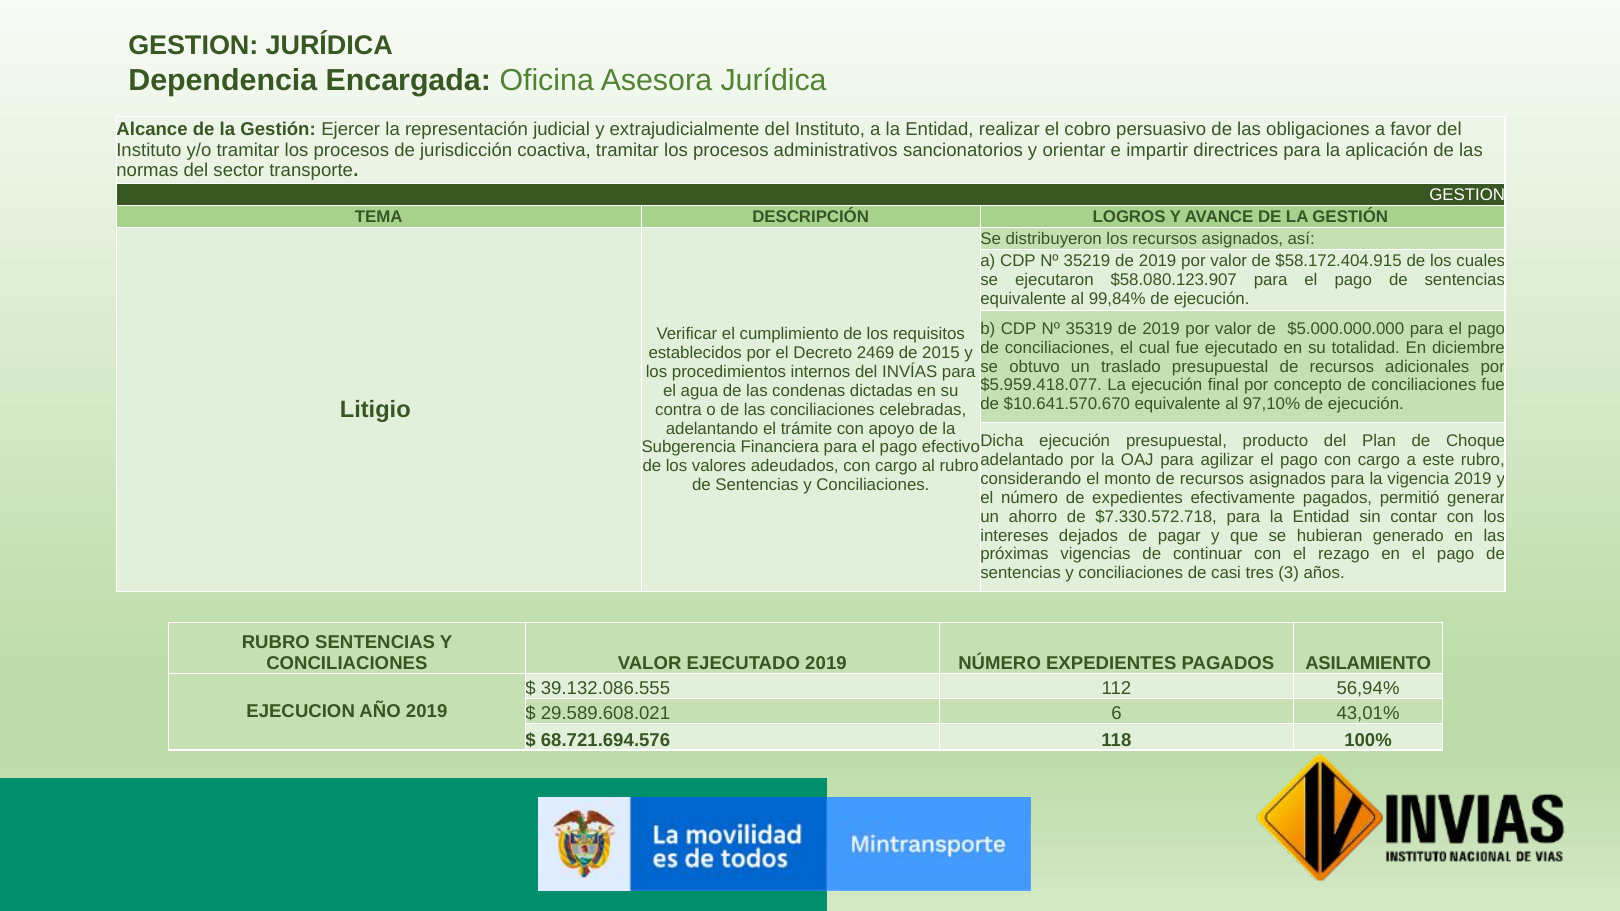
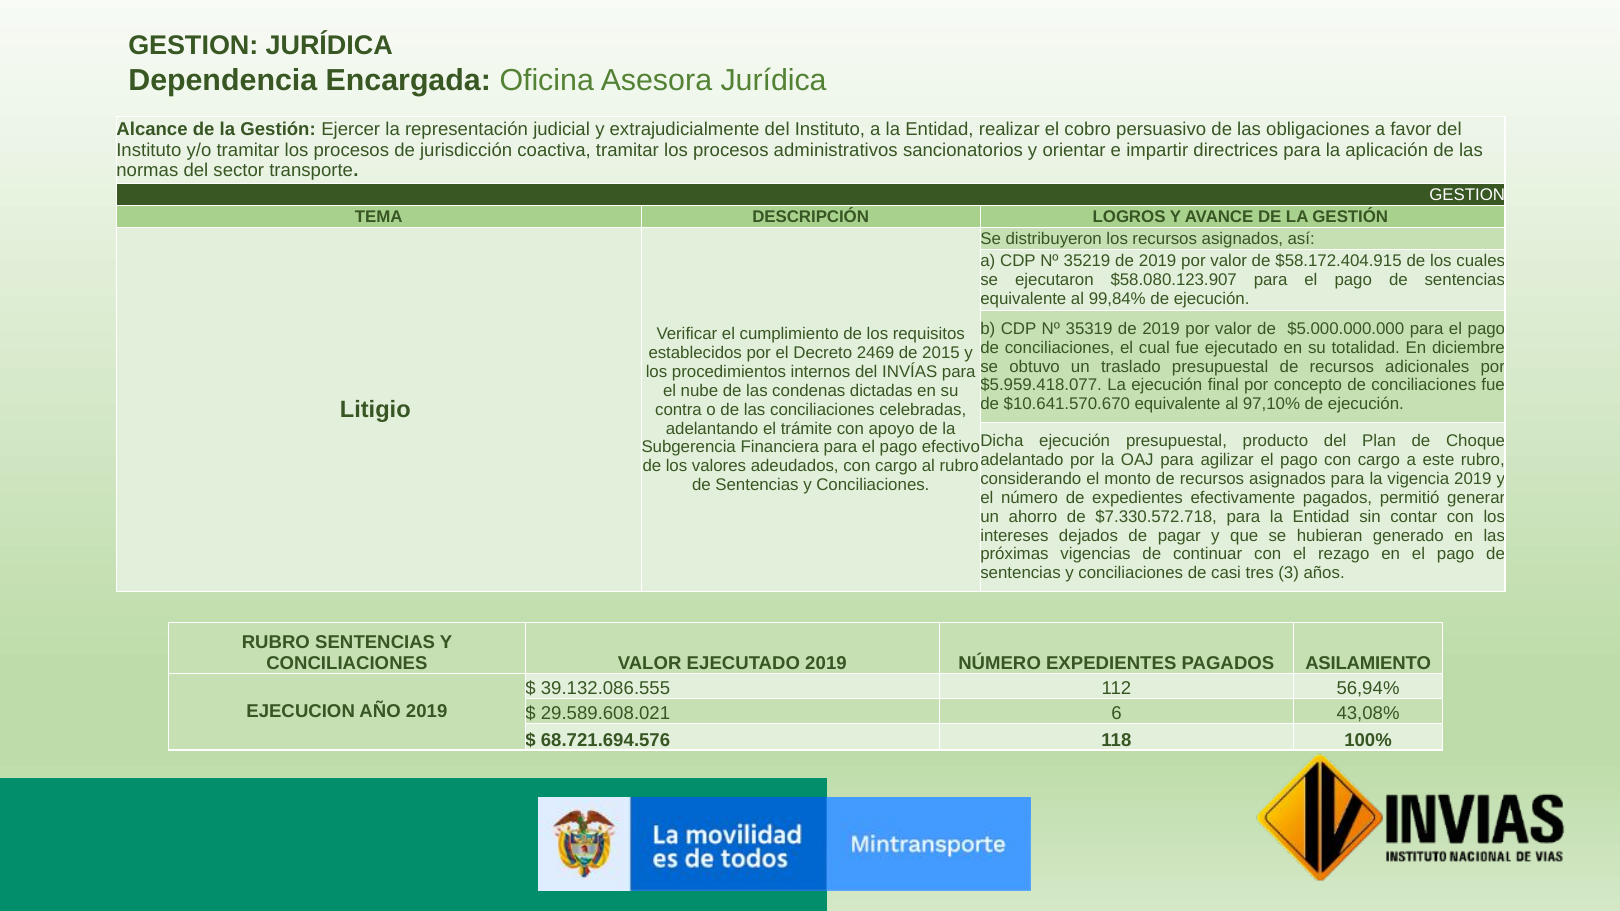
agua: agua -> nube
43,01%: 43,01% -> 43,08%
